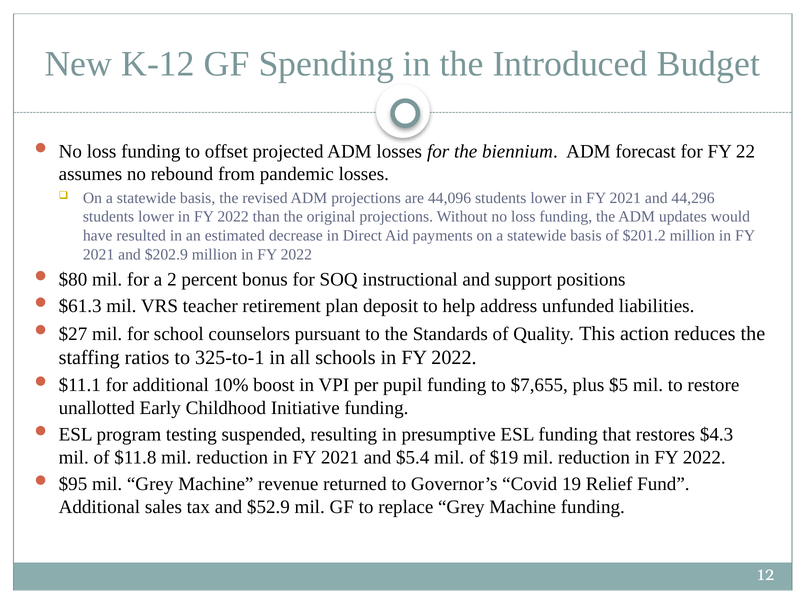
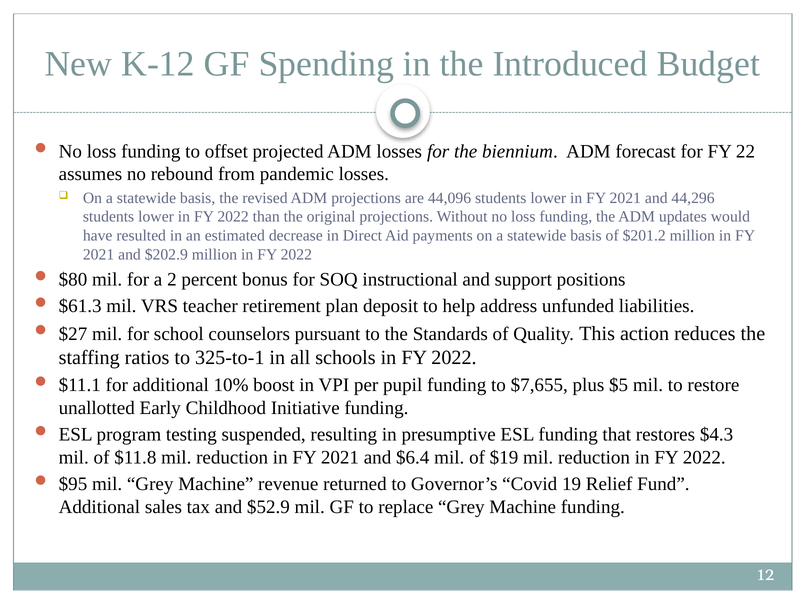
$5.4: $5.4 -> $6.4
